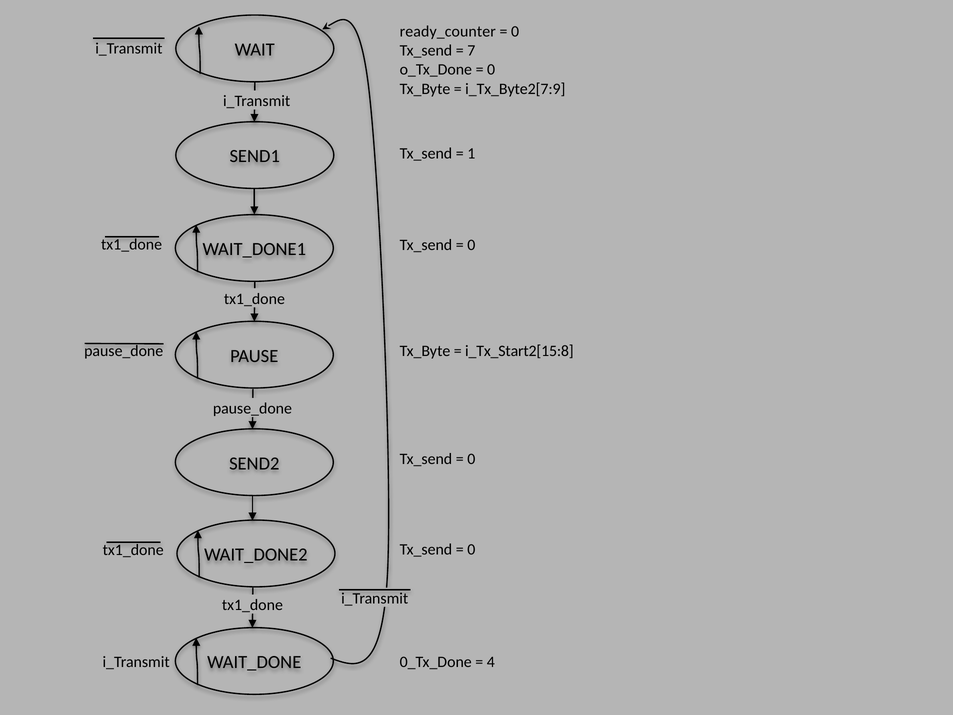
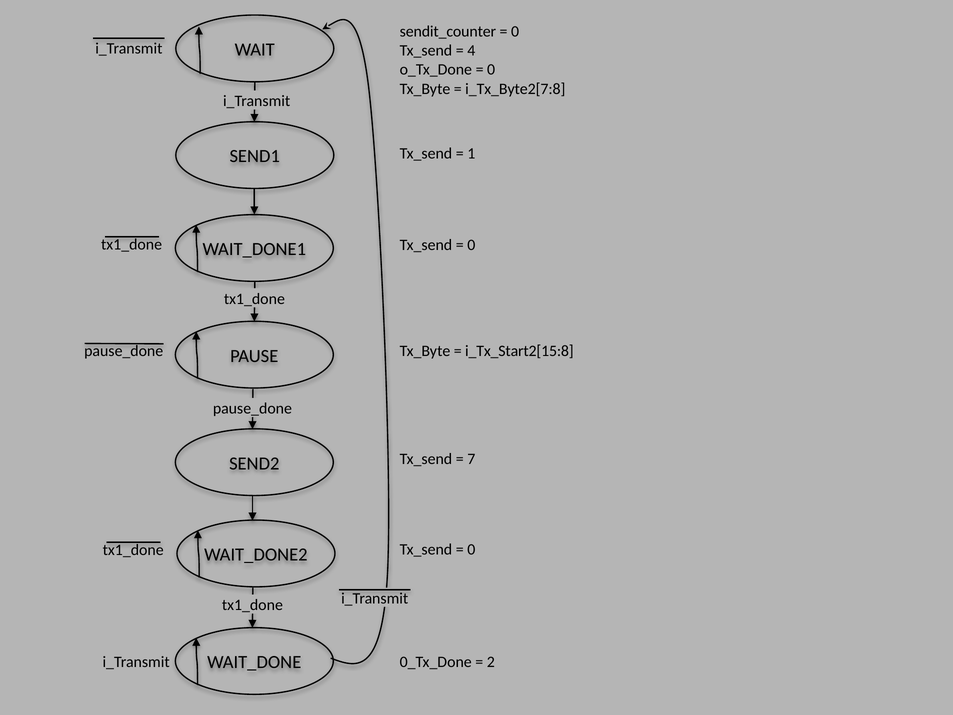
ready_counter: ready_counter -> sendit_counter
7: 7 -> 4
i_Tx_Byte2[7:9: i_Tx_Byte2[7:9 -> i_Tx_Byte2[7:8
0 at (471, 459): 0 -> 7
4: 4 -> 2
